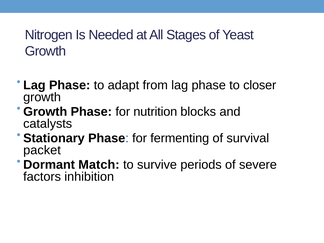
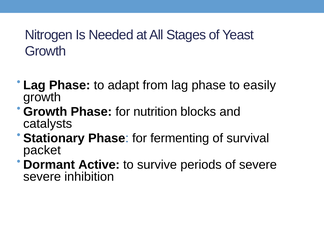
closer: closer -> easily
Match: Match -> Active
factors at (42, 177): factors -> severe
